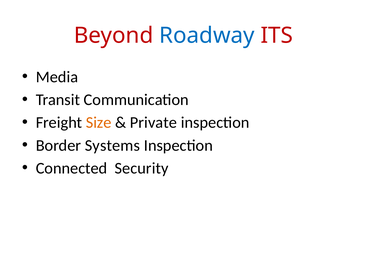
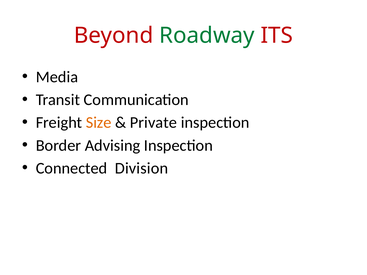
Roadway colour: blue -> green
Systems: Systems -> Advising
Security: Security -> Division
